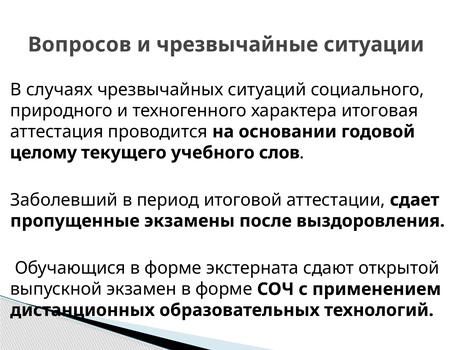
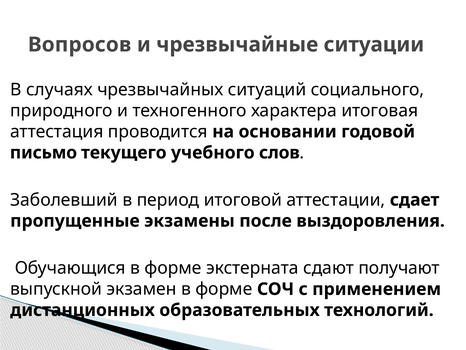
целому: целому -> письмо
открытой: открытой -> получают
